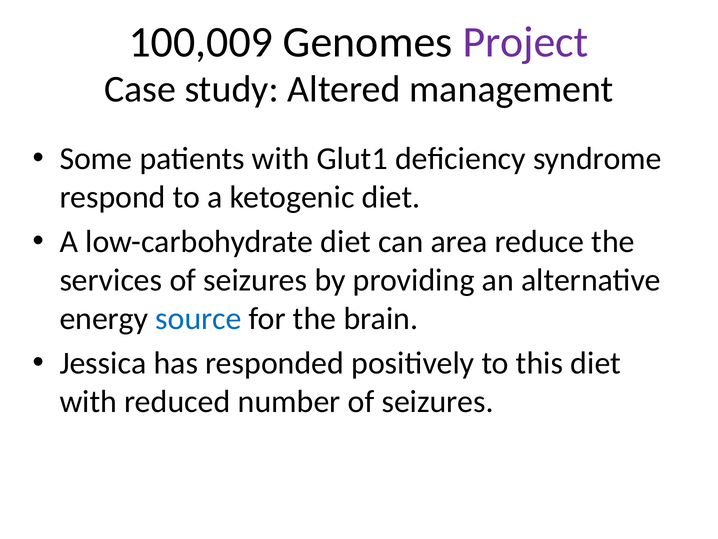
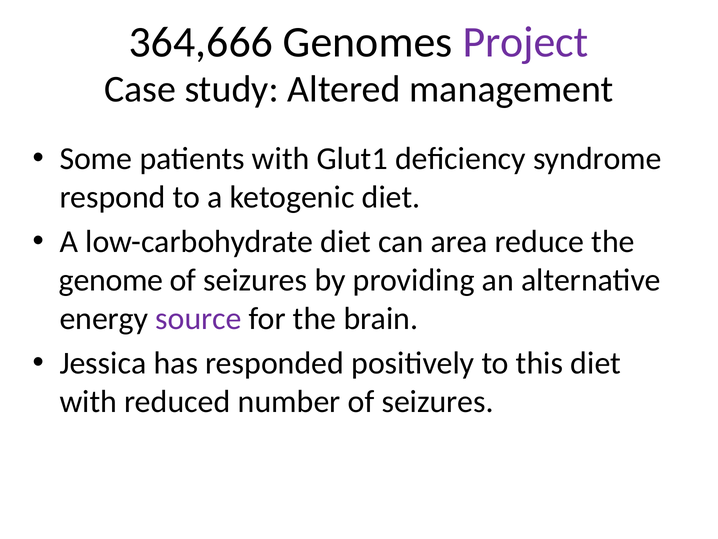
100,009: 100,009 -> 364,666
services: services -> genome
source colour: blue -> purple
